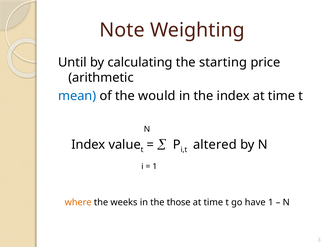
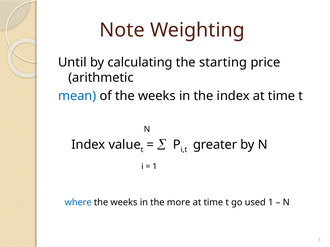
of the would: would -> weeks
altered: altered -> greater
where colour: orange -> blue
those: those -> more
have: have -> used
